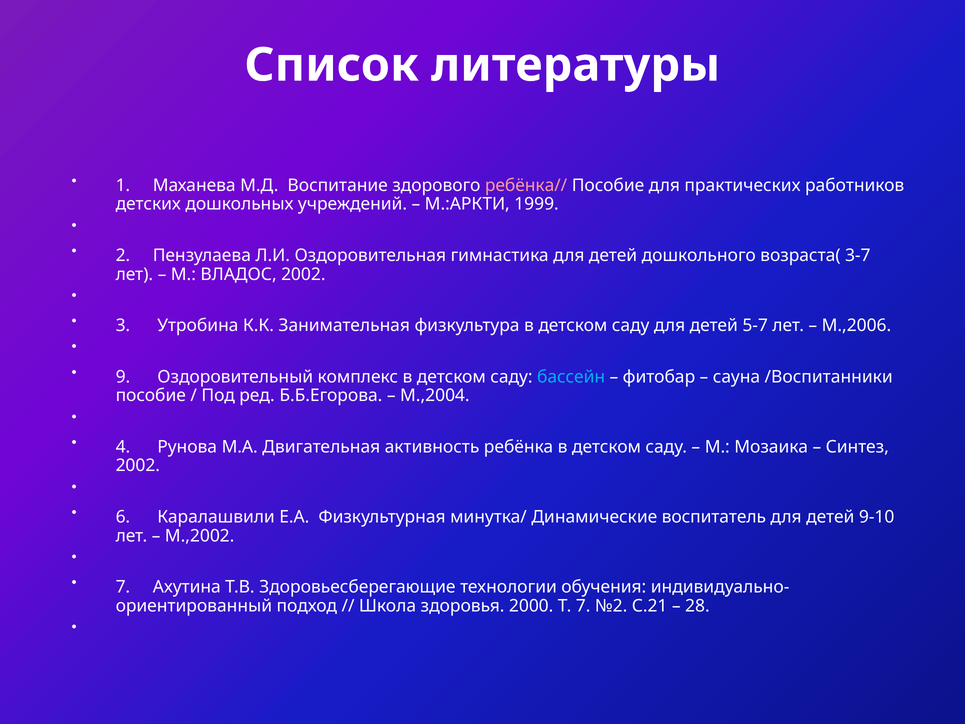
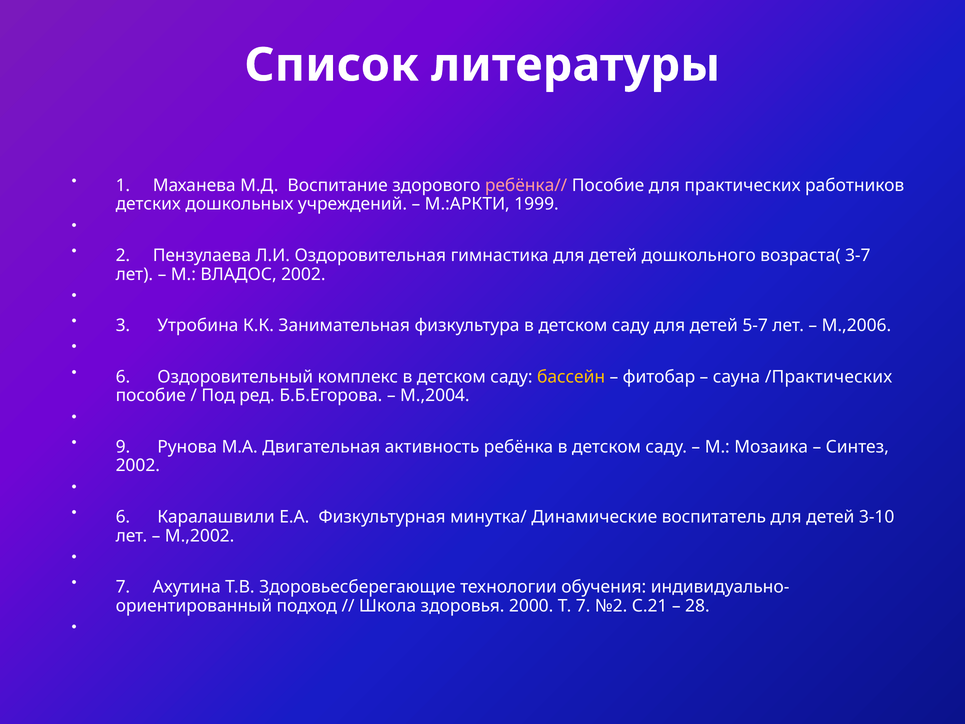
9 at (123, 377): 9 -> 6
бассейн colour: light blue -> yellow
/Воспитанники: /Воспитанники -> /Практических
4: 4 -> 9
9-10: 9-10 -> 3-10
